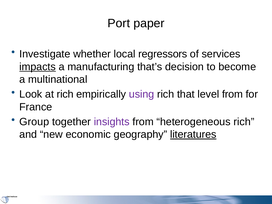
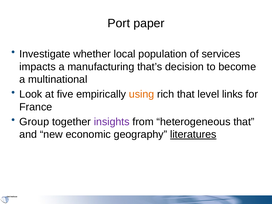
regressors: regressors -> population
impacts underline: present -> none
at rich: rich -> five
using colour: purple -> orange
level from: from -> links
heterogeneous rich: rich -> that
